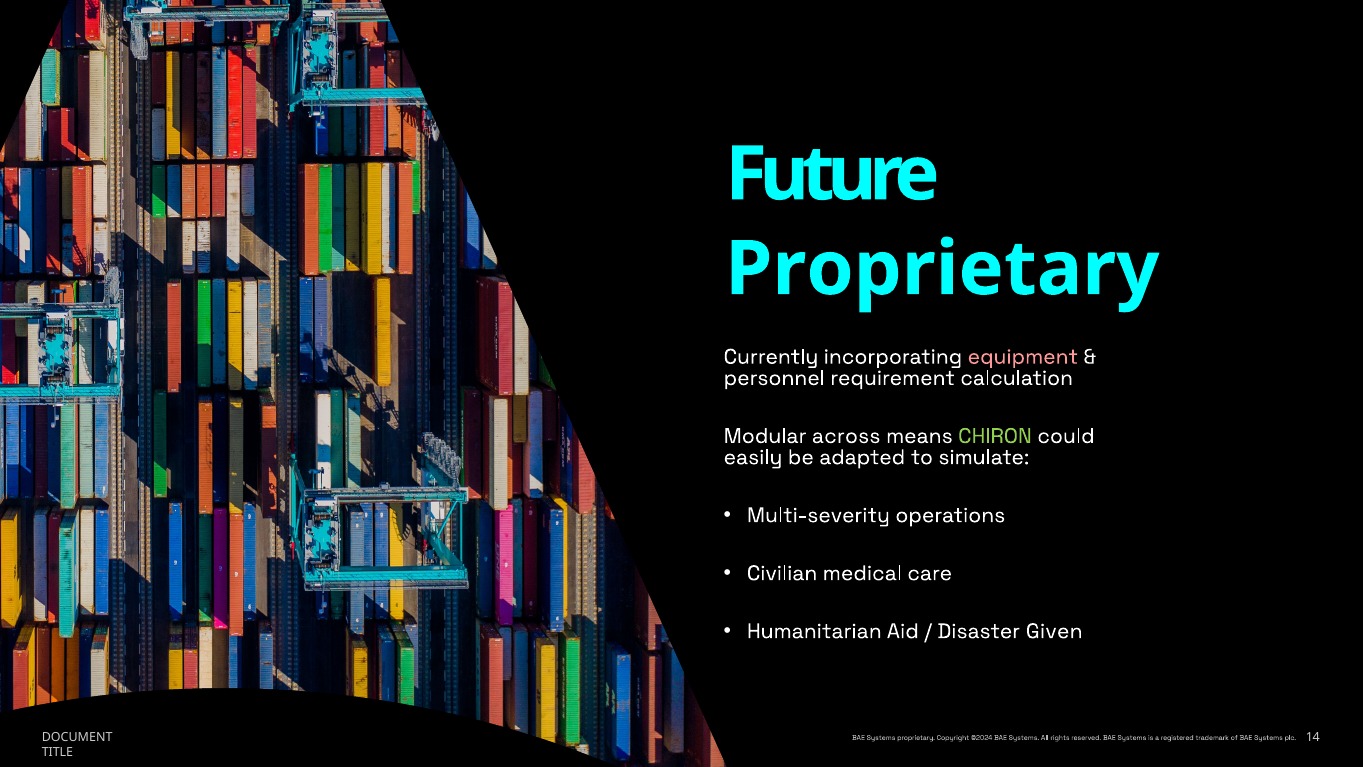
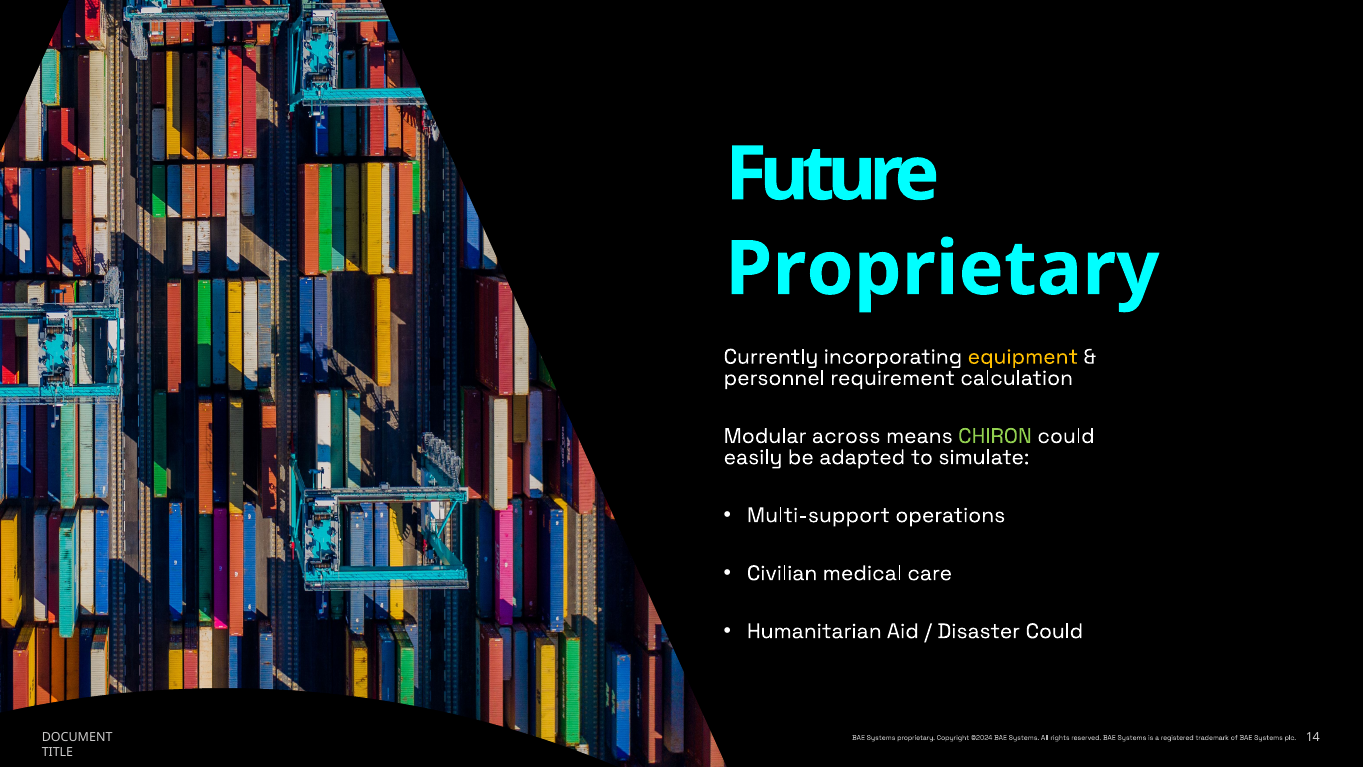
equipment colour: pink -> yellow
Multi-severity: Multi-severity -> Multi-support
Disaster Given: Given -> Could
